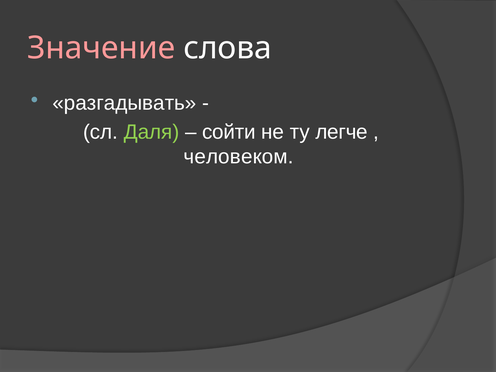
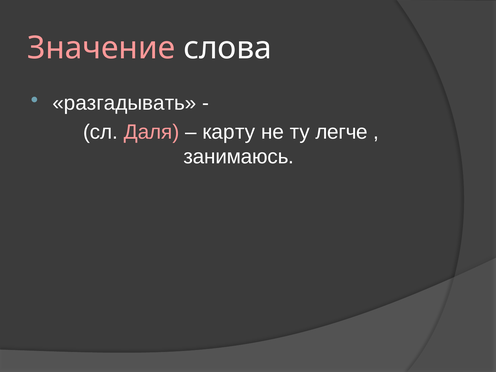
Даля colour: light green -> pink
сойти: сойти -> карту
человеком: человеком -> занимаюсь
